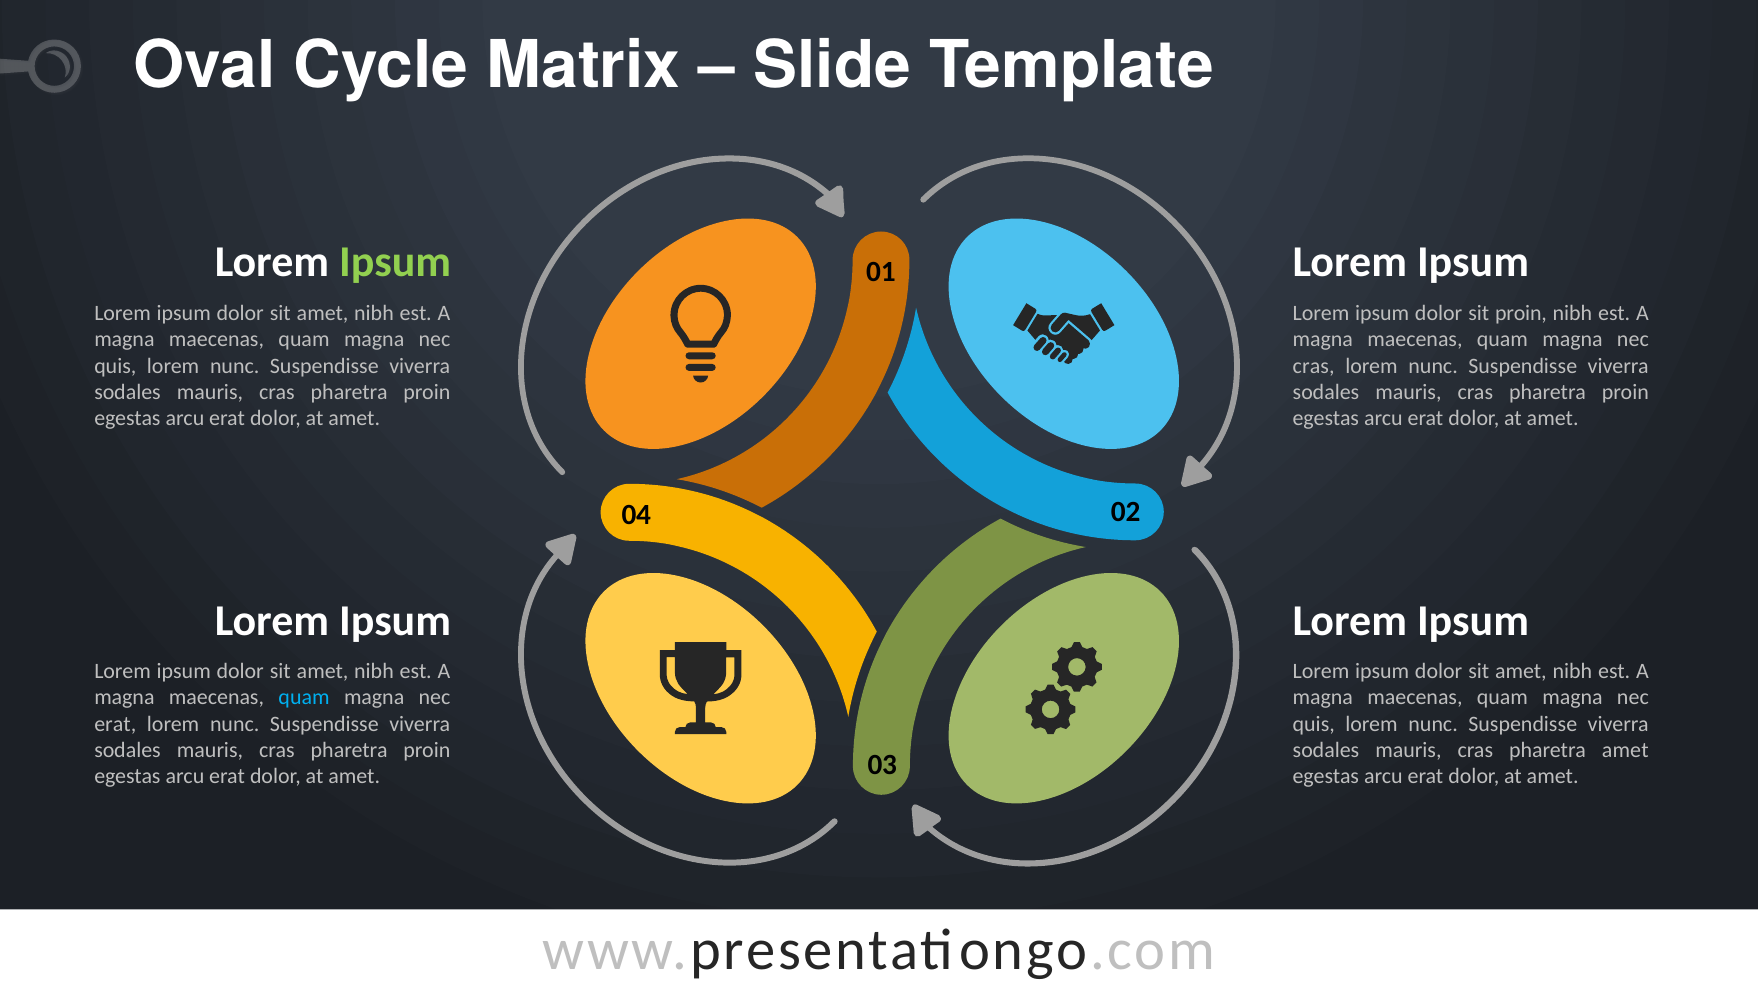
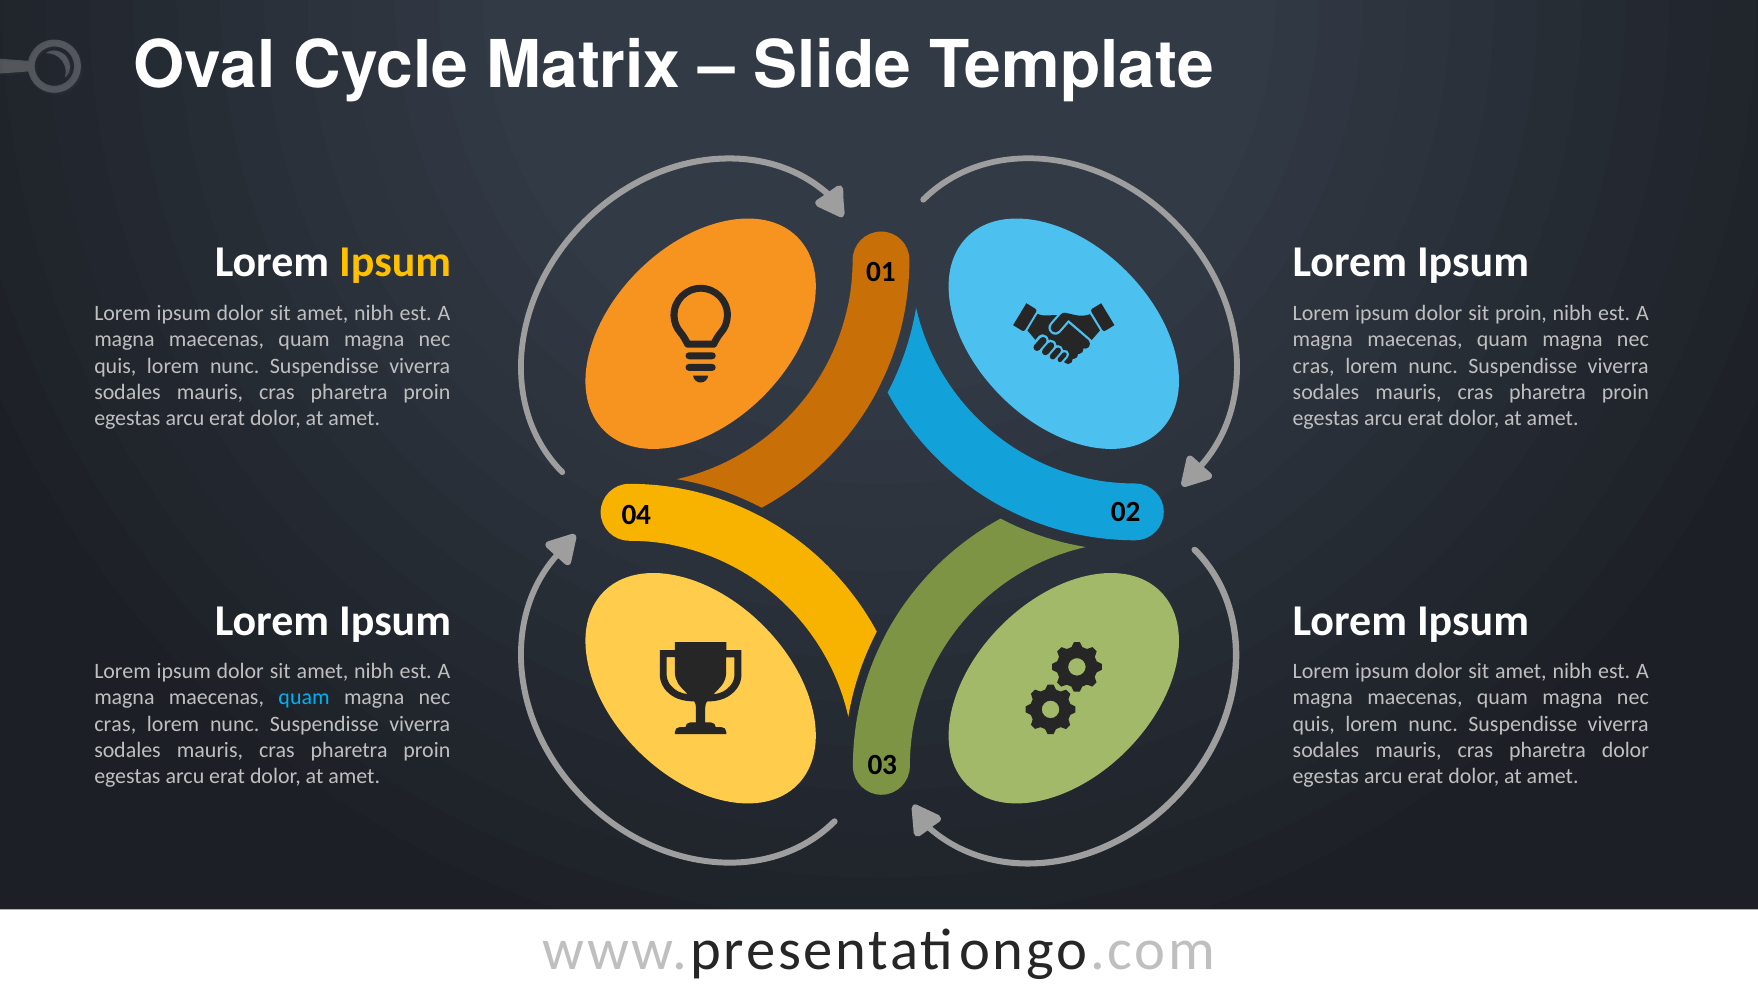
Ipsum at (395, 262) colour: light green -> yellow
erat at (115, 724): erat -> cras
pharetra amet: amet -> dolor
